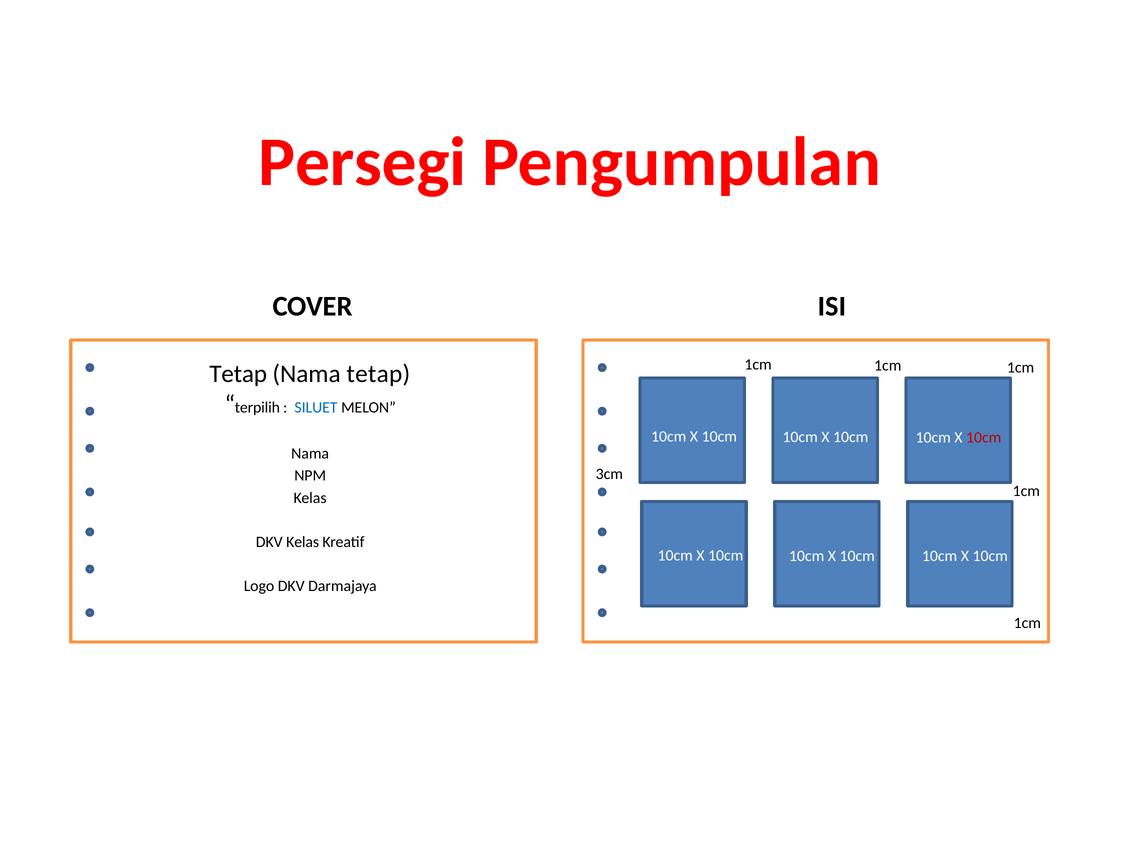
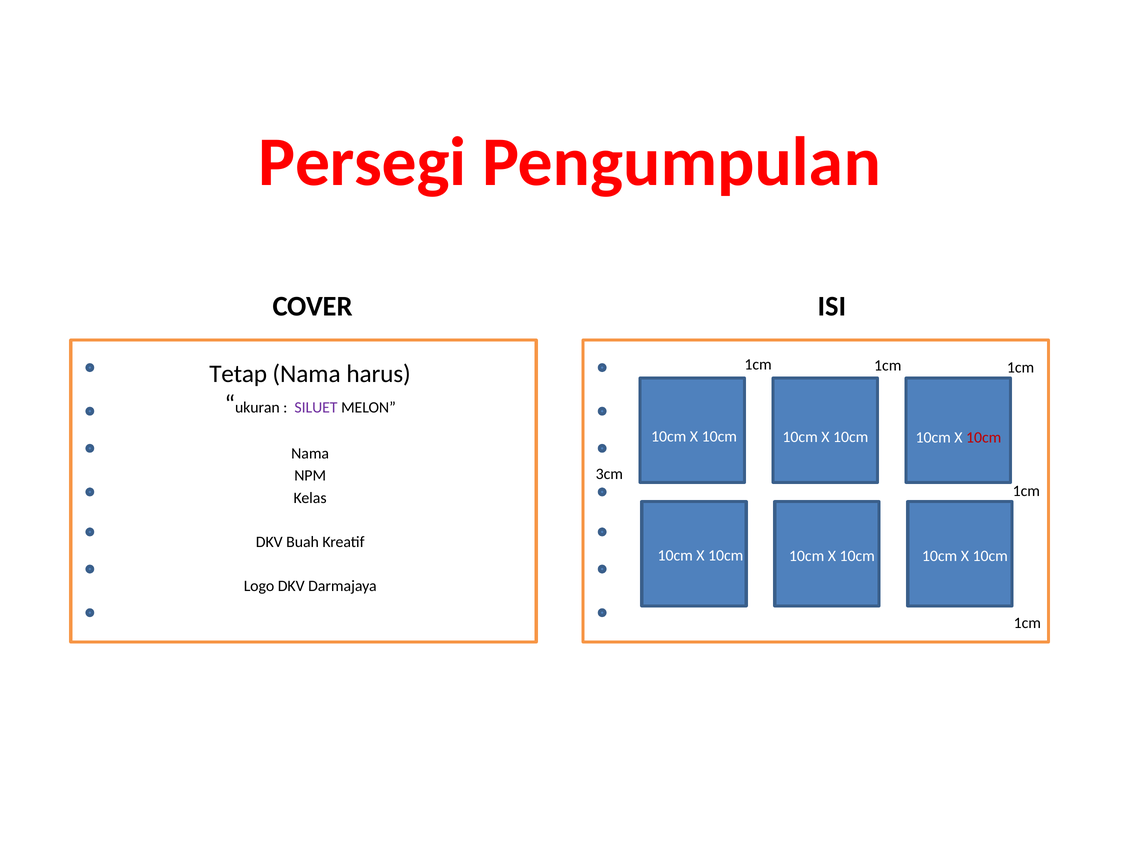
Nama tetap: tetap -> harus
terpilih: terpilih -> ukuran
SILUET colour: blue -> purple
DKV Kelas: Kelas -> Buah
